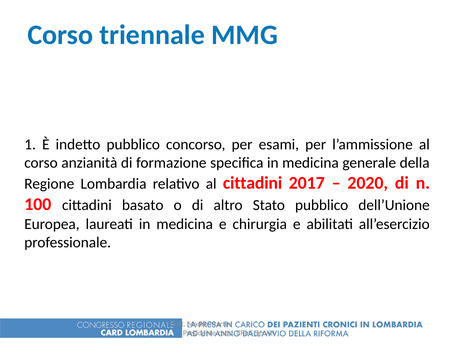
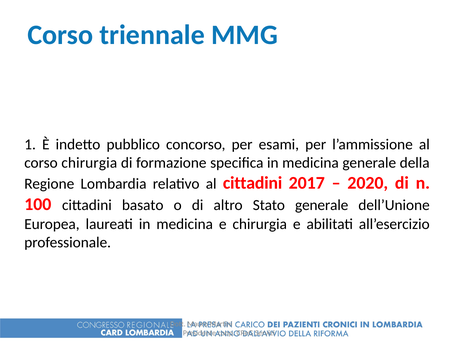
corso anzianità: anzianità -> chirurgia
Stato pubblico: pubblico -> generale
